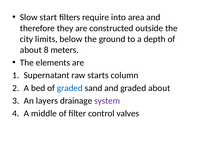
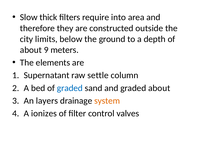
start: start -> thick
8: 8 -> 9
starts: starts -> settle
system colour: purple -> orange
middle: middle -> ionizes
